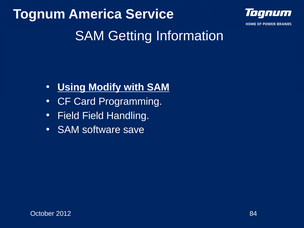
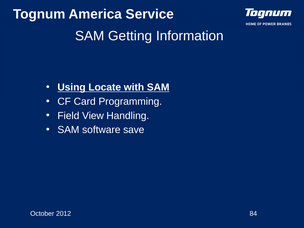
Modify: Modify -> Locate
Field Field: Field -> View
